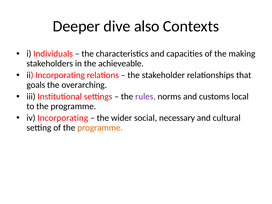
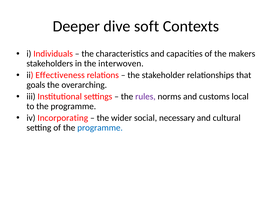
also: also -> soft
making: making -> makers
achieveable: achieveable -> interwoven
ii Incorporating: Incorporating -> Effectiveness
programme at (100, 128) colour: orange -> blue
